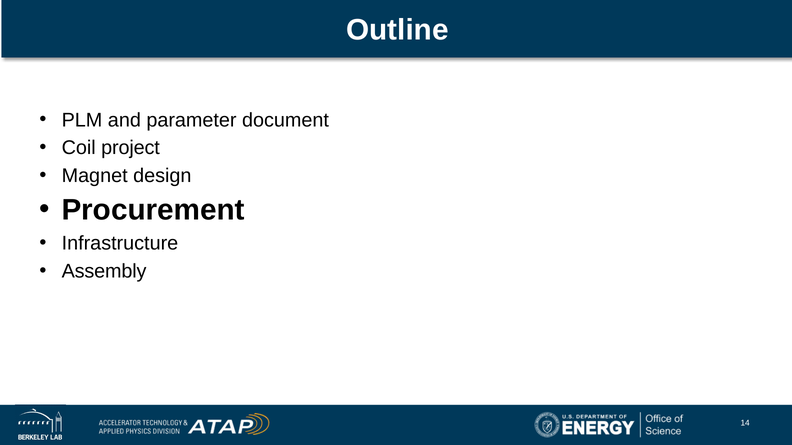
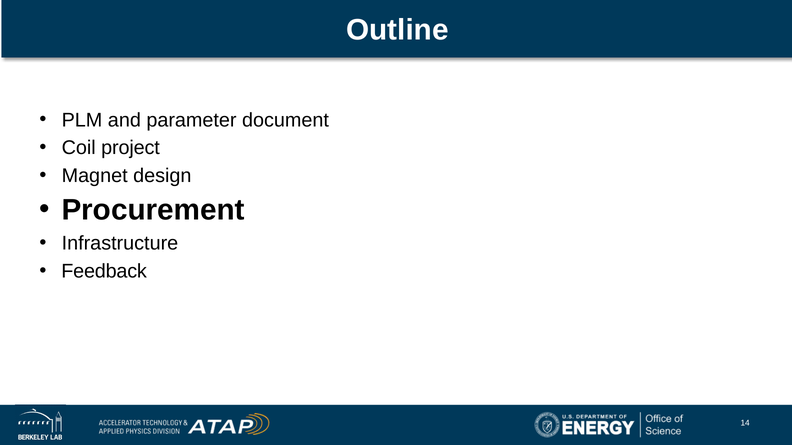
Assembly: Assembly -> Feedback
